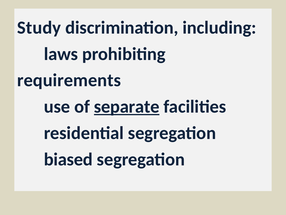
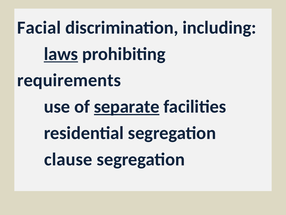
Study: Study -> Facial
laws underline: none -> present
biased: biased -> clause
